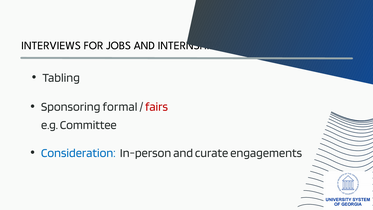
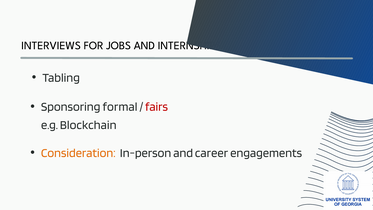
Committee: Committee -> Blockchain
Consideration colour: blue -> orange
curate: curate -> career
